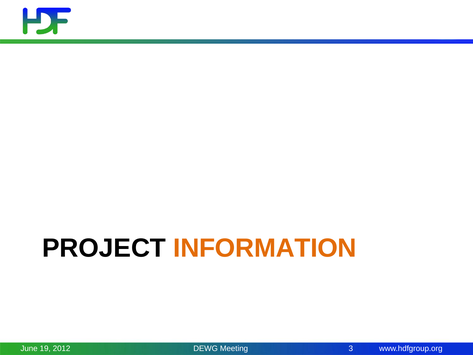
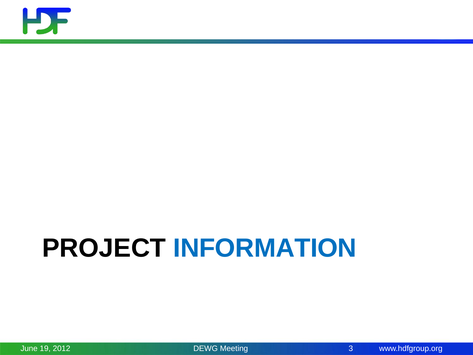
INFORMATION colour: orange -> blue
